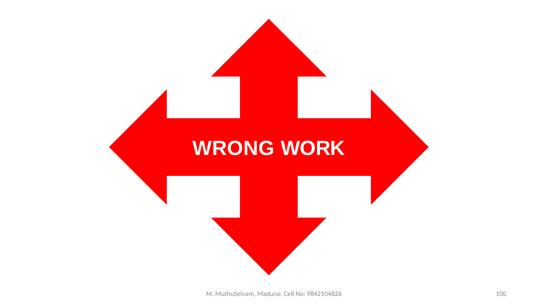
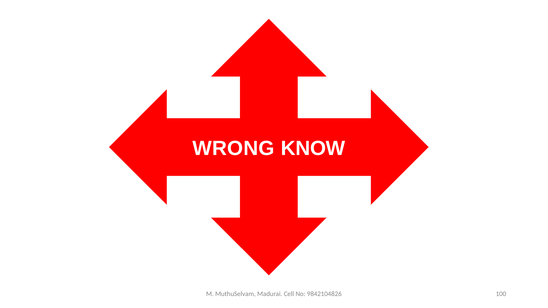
WORK: WORK -> KNOW
